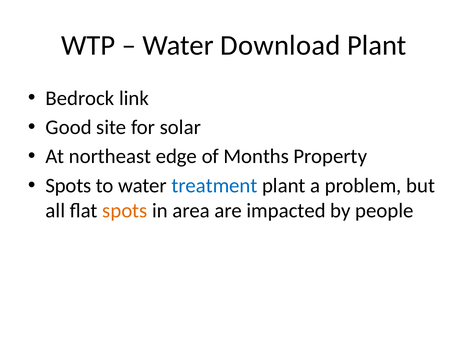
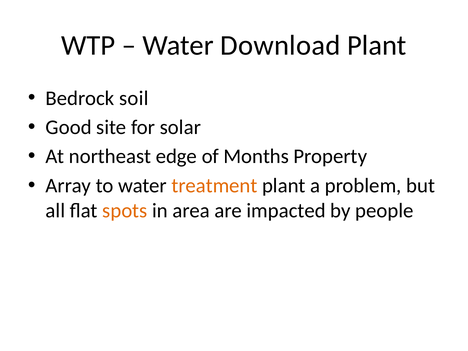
link: link -> soil
Spots at (68, 186): Spots -> Array
treatment colour: blue -> orange
